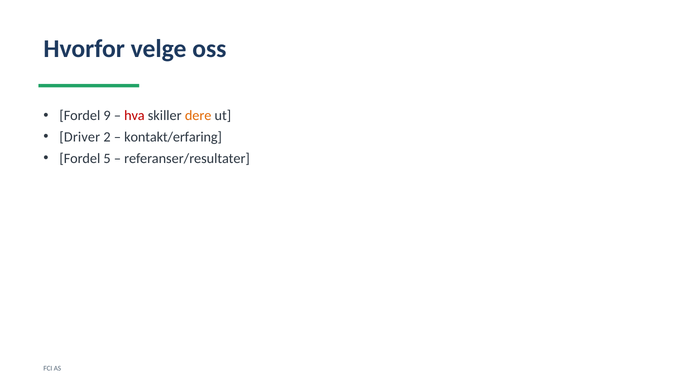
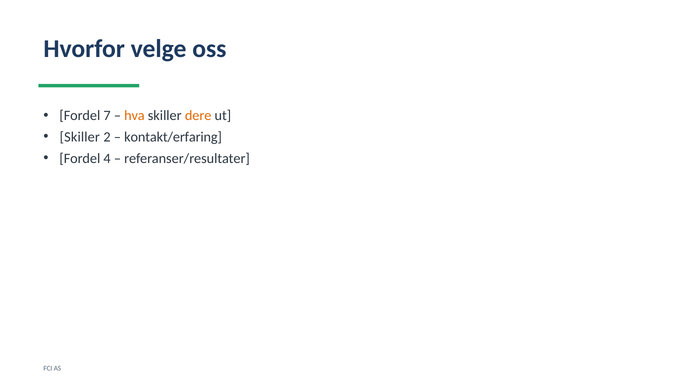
9: 9 -> 7
hva colour: red -> orange
Driver at (80, 137): Driver -> Skiller
5: 5 -> 4
